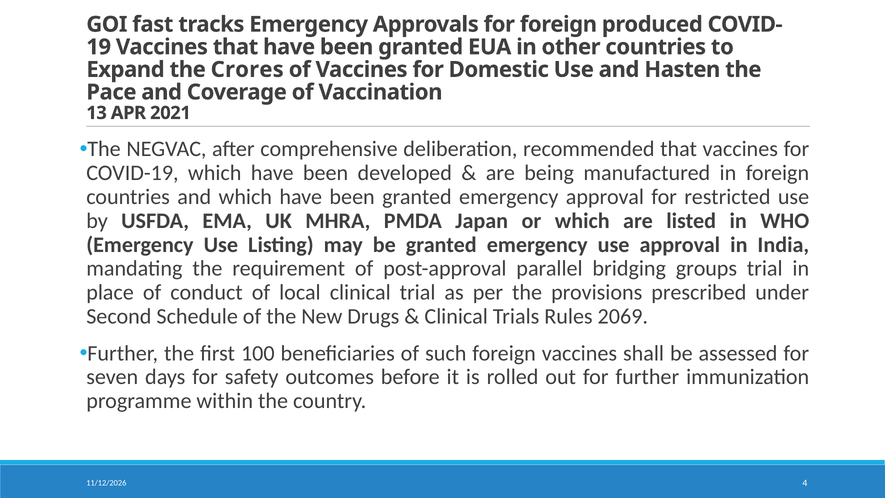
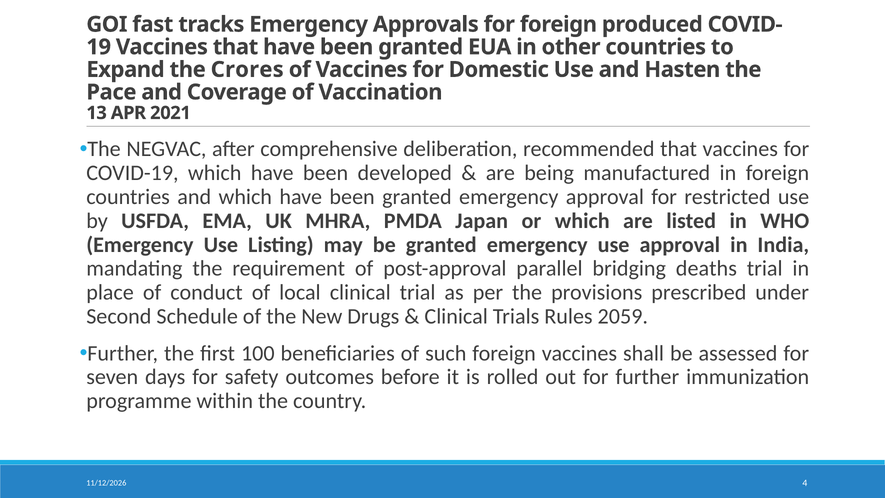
groups: groups -> deaths
2069: 2069 -> 2059
